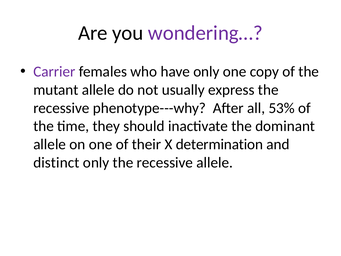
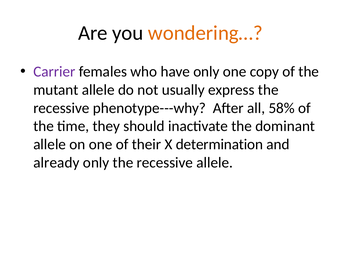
wondering… colour: purple -> orange
53%: 53% -> 58%
distinct: distinct -> already
